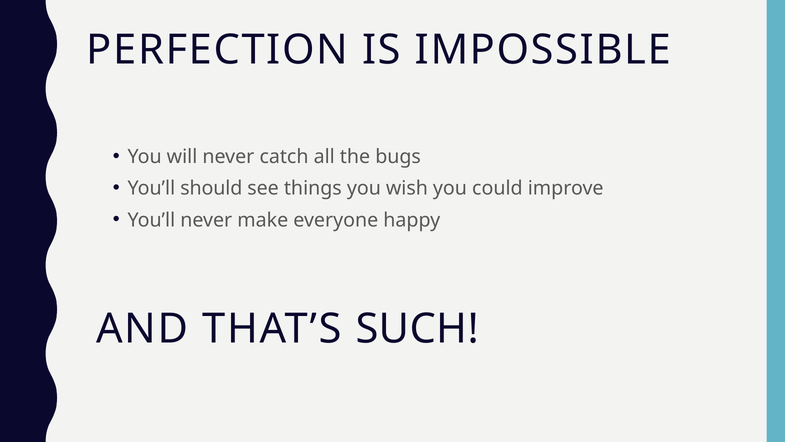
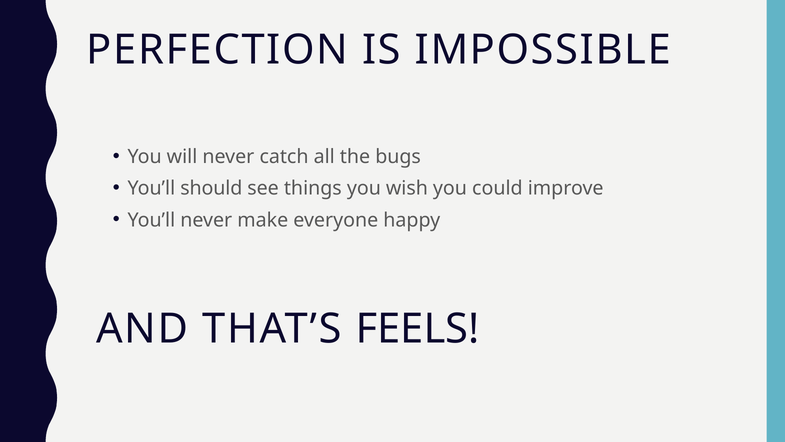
SUCH: SUCH -> FEELS
